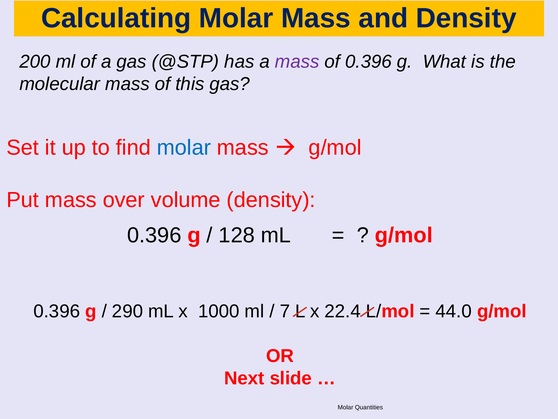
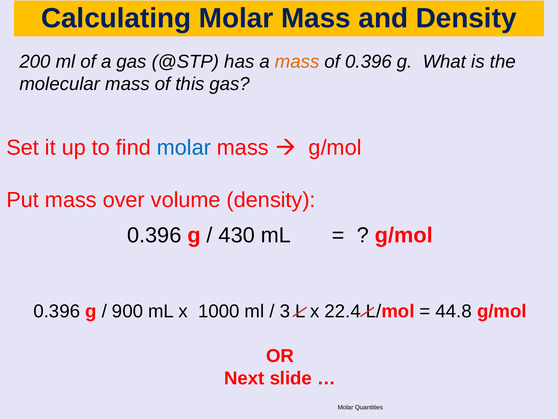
mass at (297, 62) colour: purple -> orange
128: 128 -> 430
290: 290 -> 900
7: 7 -> 3
44.0: 44.0 -> 44.8
